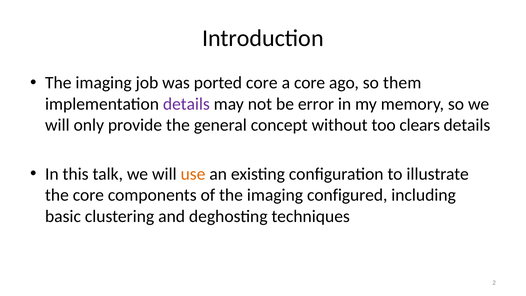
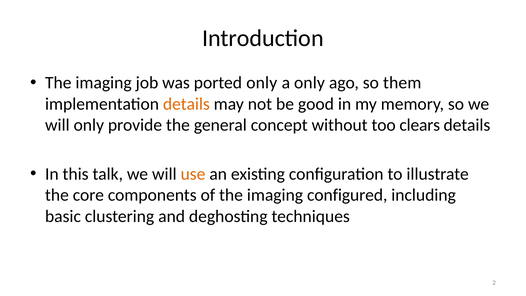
ported core: core -> only
a core: core -> only
details at (186, 104) colour: purple -> orange
error: error -> good
